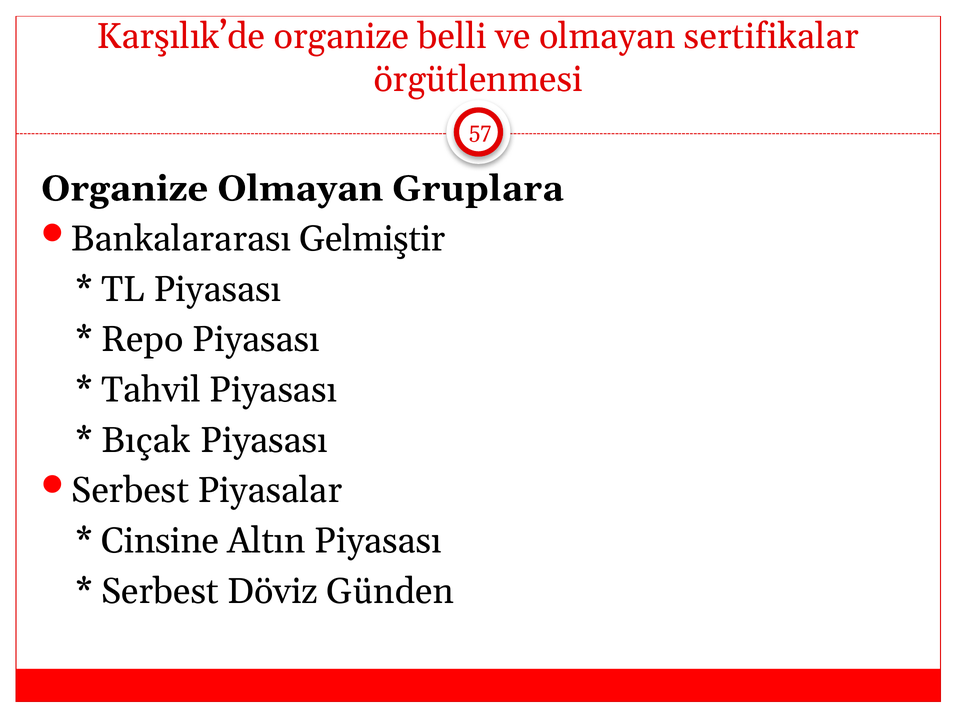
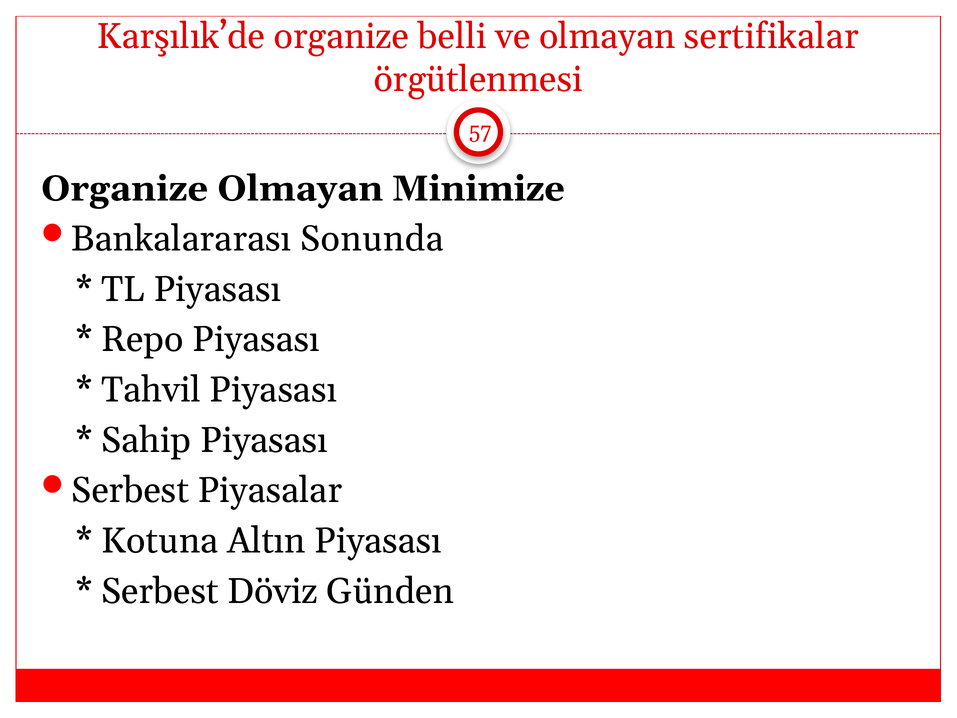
Gruplara: Gruplara -> Minimize
Gelmiştir: Gelmiştir -> Sonunda
Bıçak: Bıçak -> Sahip
Cinsine: Cinsine -> Kotuna
